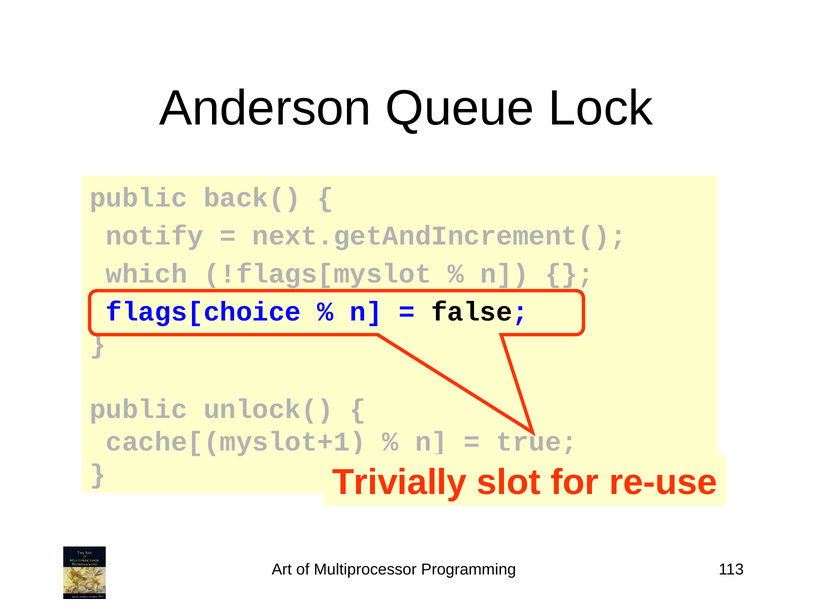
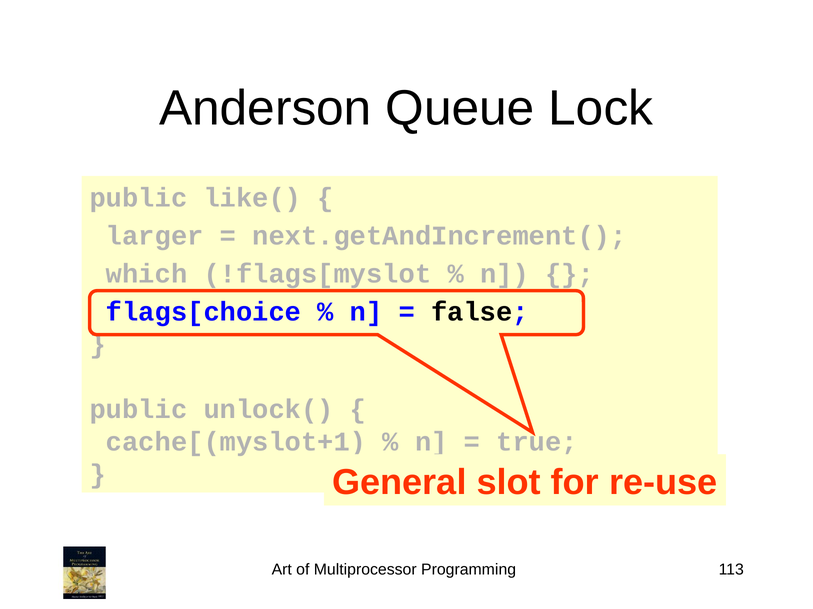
back(: back( -> like(
notify: notify -> larger
Trivially: Trivially -> General
